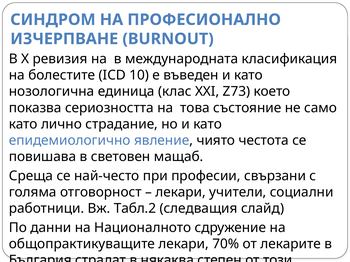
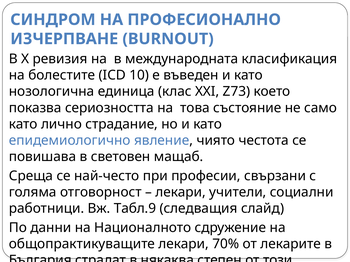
Табл.2: Табл.2 -> Табл.9
